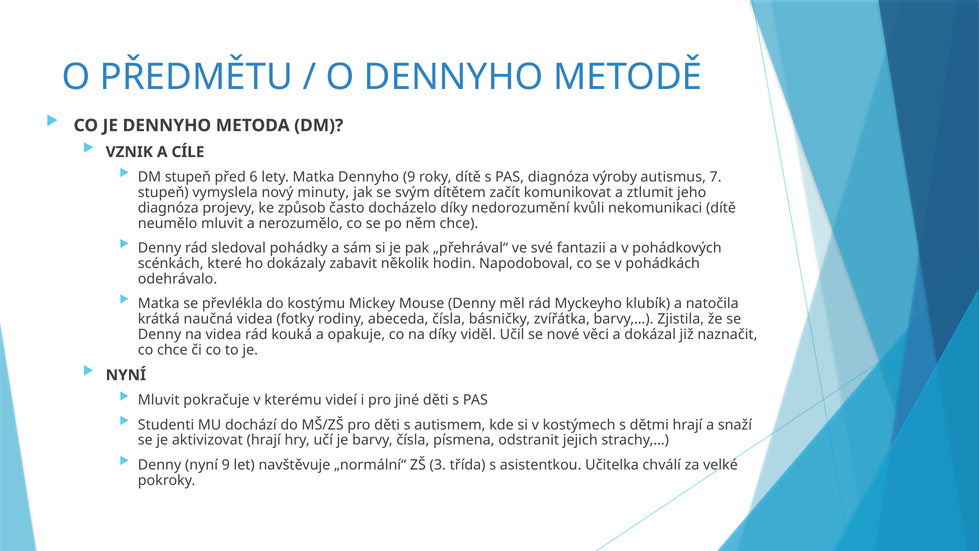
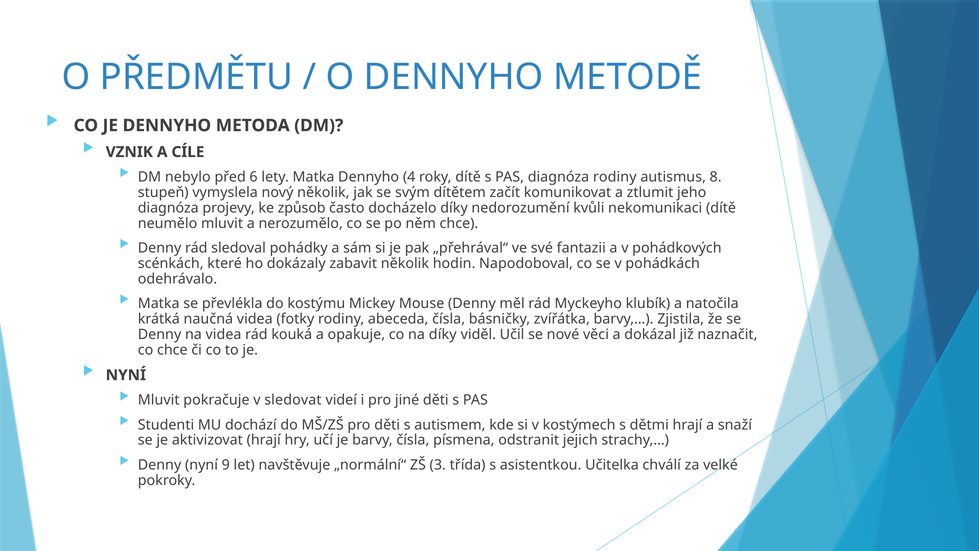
DM stupeň: stupeň -> nebylo
Dennyho 9: 9 -> 4
diagnóza výroby: výroby -> rodiny
7: 7 -> 8
nový minuty: minuty -> několik
kterému: kterému -> sledovat
